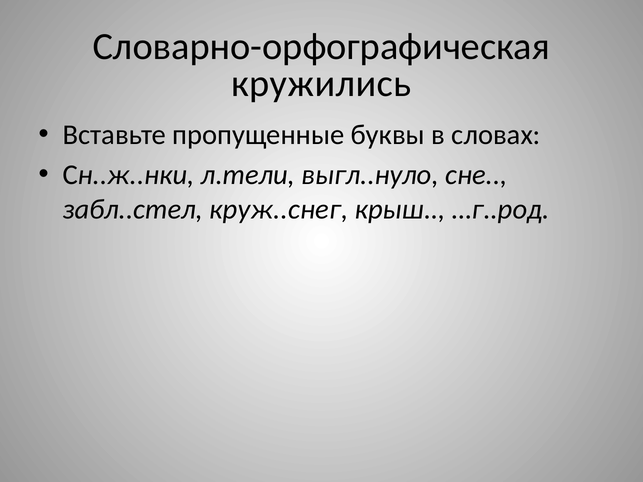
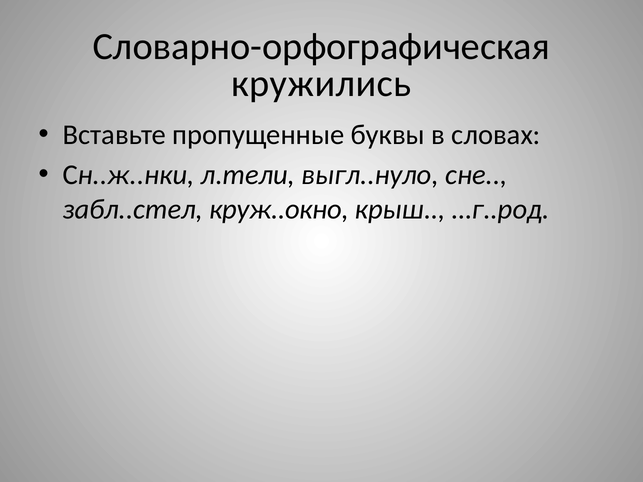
круж..снег: круж..снег -> круж..окно
